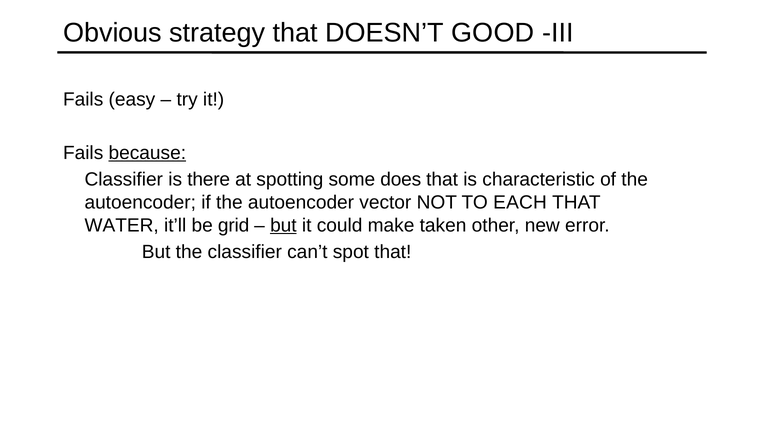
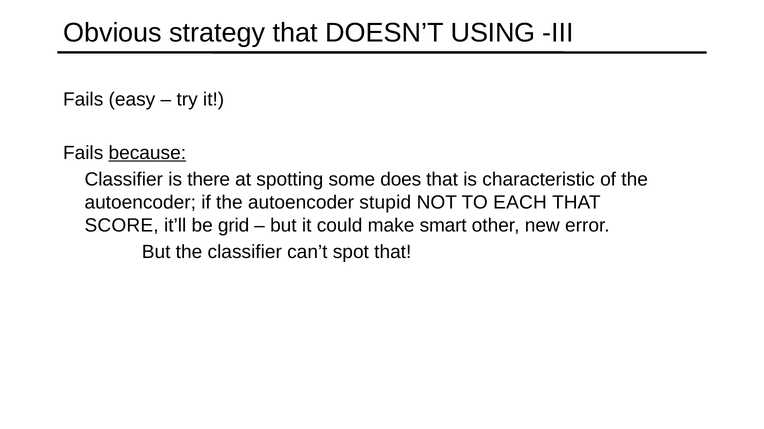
GOOD: GOOD -> USING
vector: vector -> stupid
WATER: WATER -> SCORE
but at (283, 226) underline: present -> none
taken: taken -> smart
